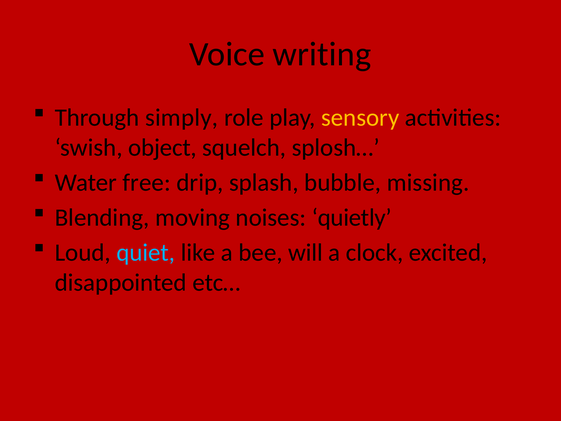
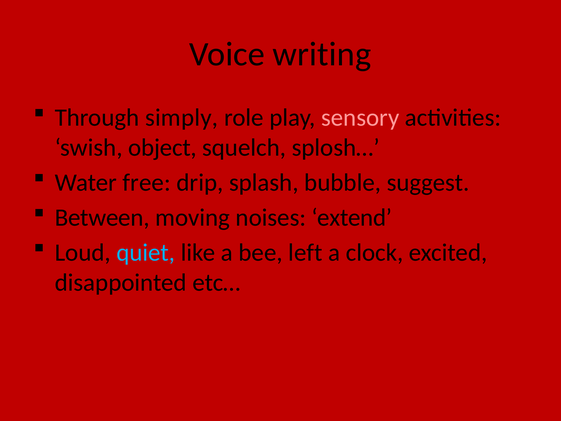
sensory colour: yellow -> pink
missing: missing -> suggest
Blending: Blending -> Between
quietly: quietly -> extend
will: will -> left
